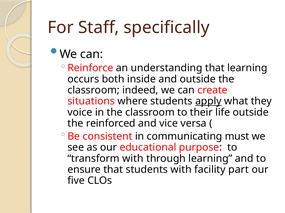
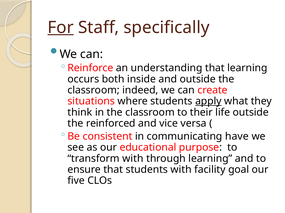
For underline: none -> present
voice: voice -> think
must: must -> have
part: part -> goal
